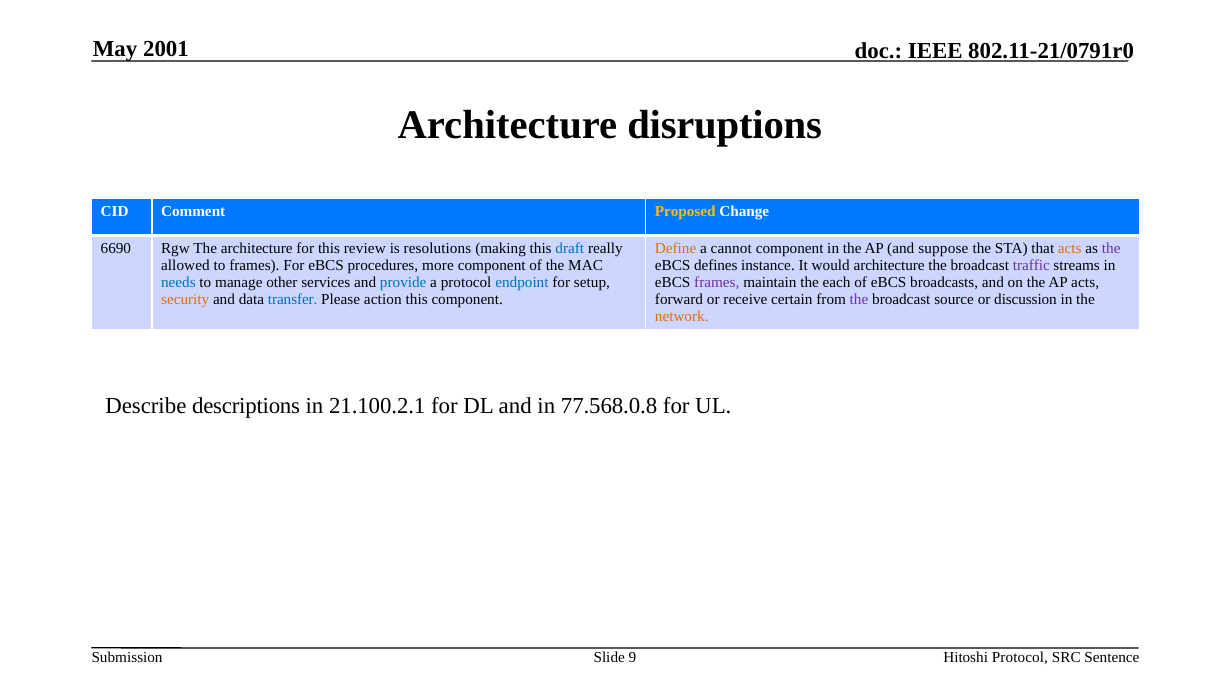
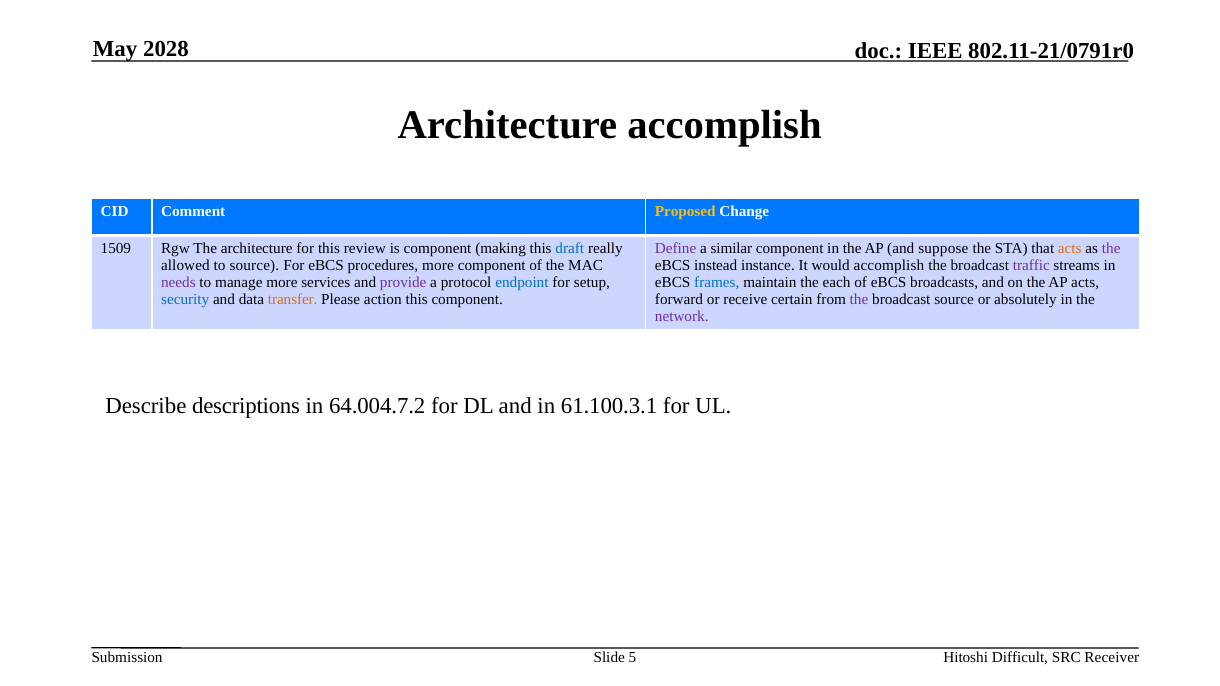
2001: 2001 -> 2028
Architecture disruptions: disruptions -> accomplish
6690: 6690 -> 1509
is resolutions: resolutions -> component
Define colour: orange -> purple
cannot: cannot -> similar
to frames: frames -> source
defines: defines -> instead
would architecture: architecture -> accomplish
needs colour: blue -> purple
manage other: other -> more
provide colour: blue -> purple
frames at (717, 282) colour: purple -> blue
security colour: orange -> blue
transfer colour: blue -> orange
discussion: discussion -> absolutely
network colour: orange -> purple
21.100.2.1: 21.100.2.1 -> 64.004.7.2
77.568.0.8: 77.568.0.8 -> 61.100.3.1
9: 9 -> 5
Hitoshi Protocol: Protocol -> Difficult
Sentence: Sentence -> Receiver
